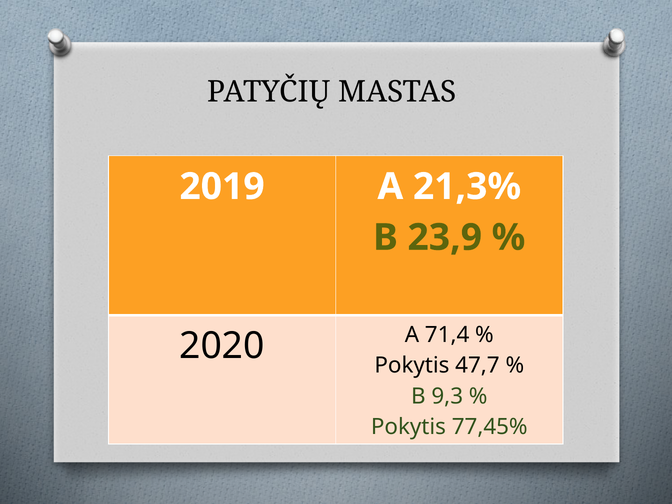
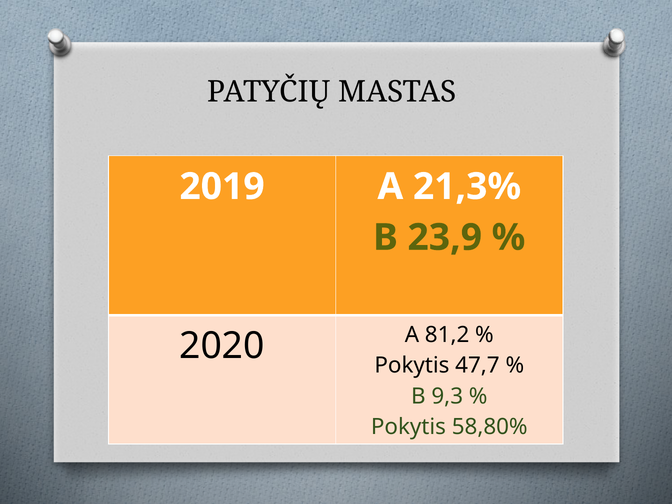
71,4: 71,4 -> 81,2
77,45%: 77,45% -> 58,80%
